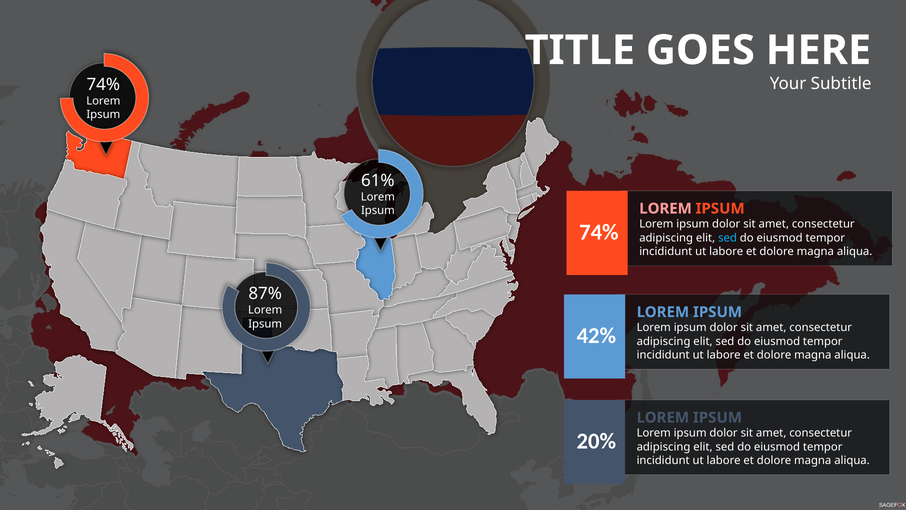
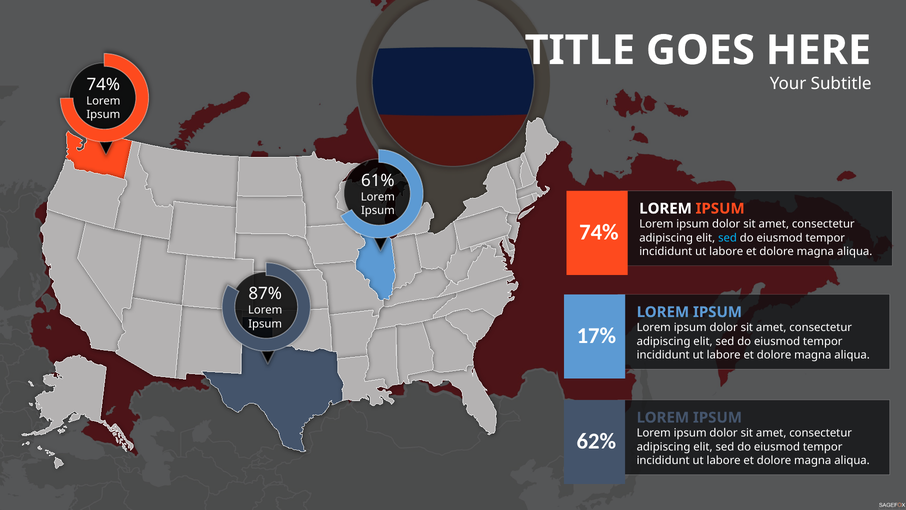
LOREM at (666, 208) colour: pink -> white
42%: 42% -> 17%
20%: 20% -> 62%
